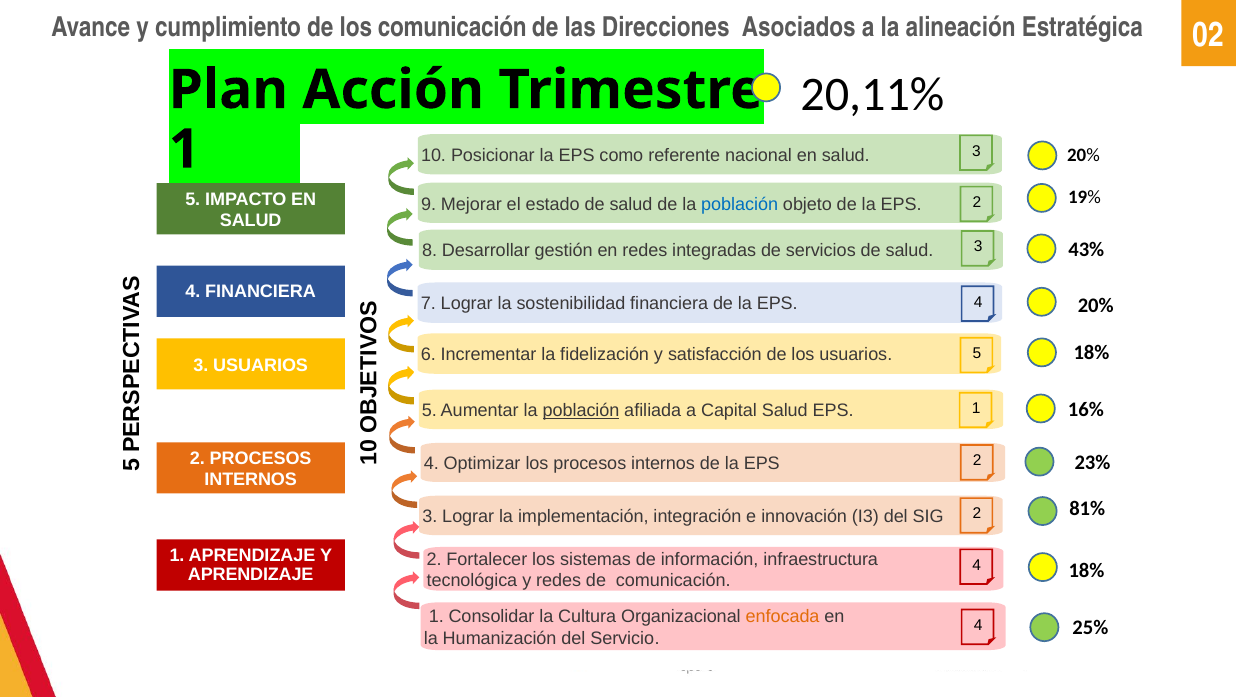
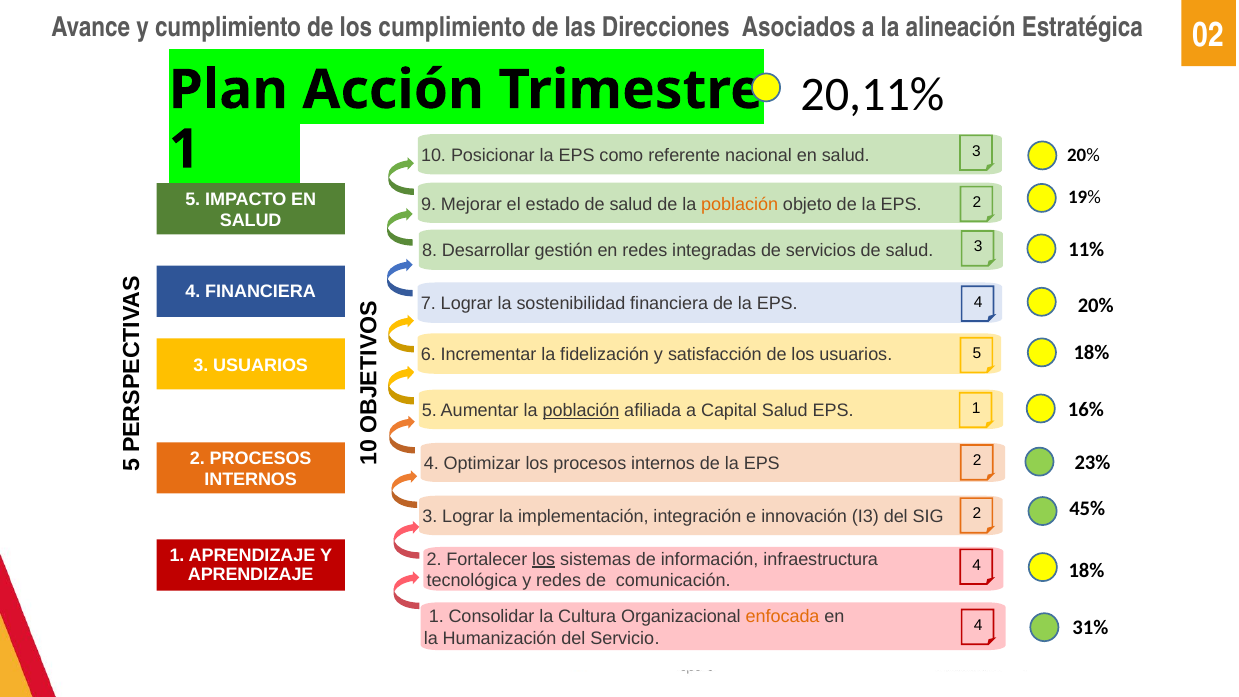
los comunicación: comunicación -> cumplimiento
población at (740, 204) colour: blue -> orange
43%: 43% -> 11%
81%: 81% -> 45%
los at (544, 559) underline: none -> present
25%: 25% -> 31%
